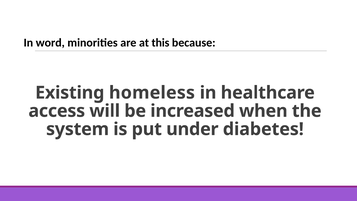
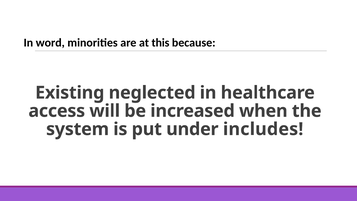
homeless: homeless -> neglected
diabetes: diabetes -> includes
